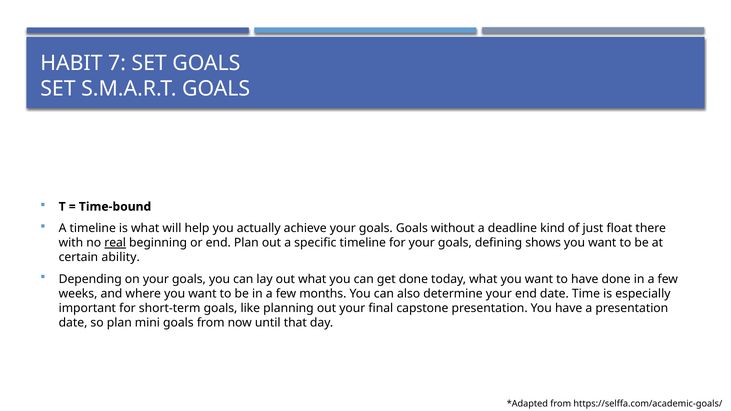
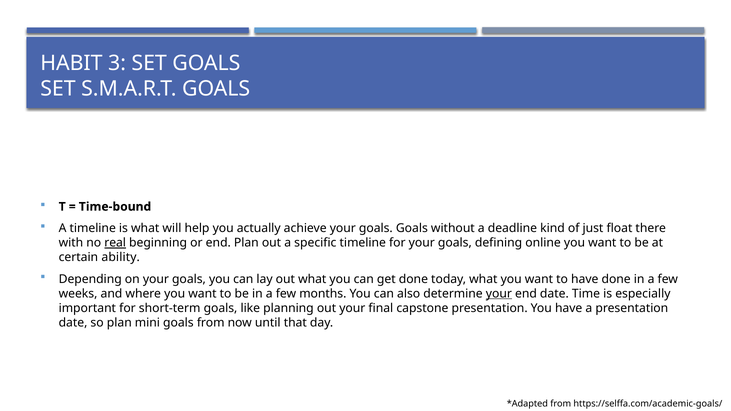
7: 7 -> 3
shows: shows -> online
your at (499, 294) underline: none -> present
